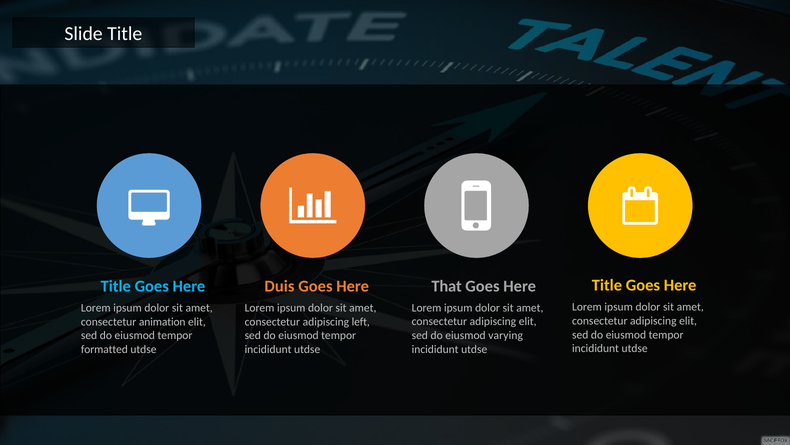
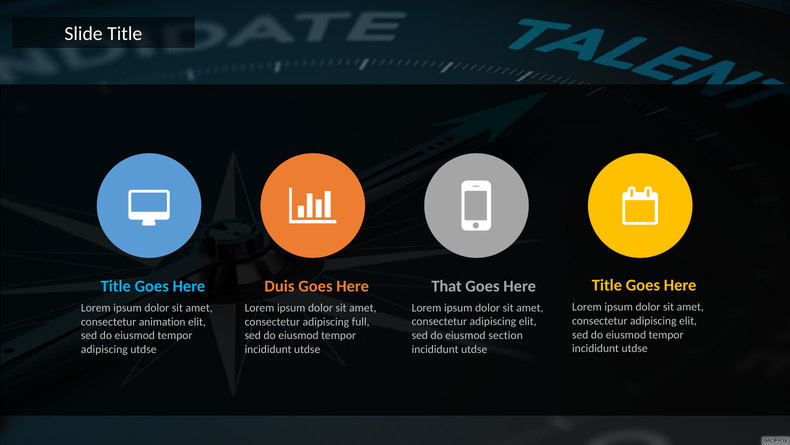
left: left -> full
varying: varying -> section
formatted at (104, 349): formatted -> adipiscing
